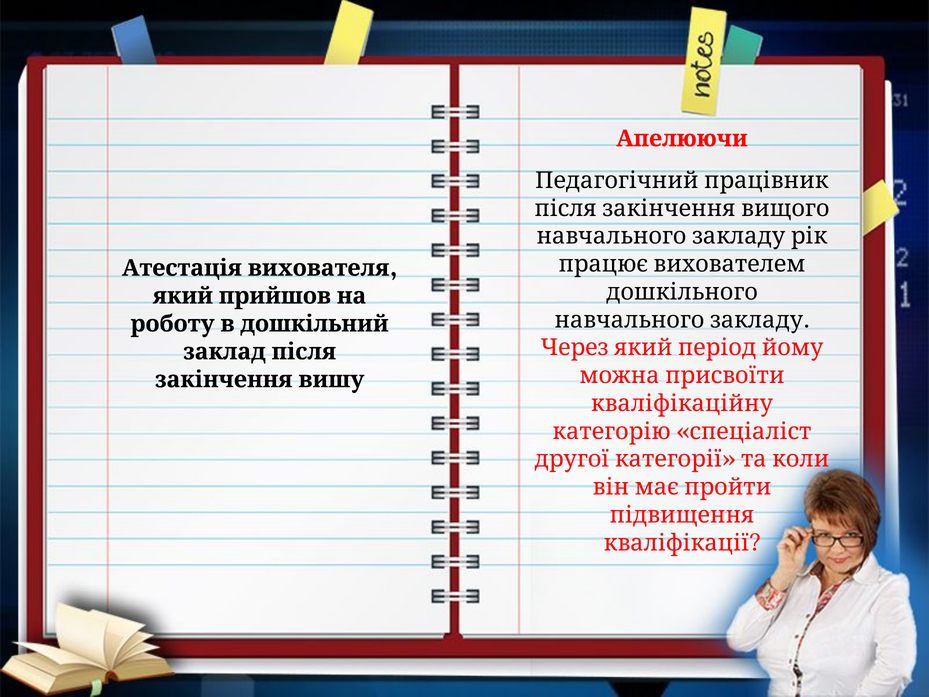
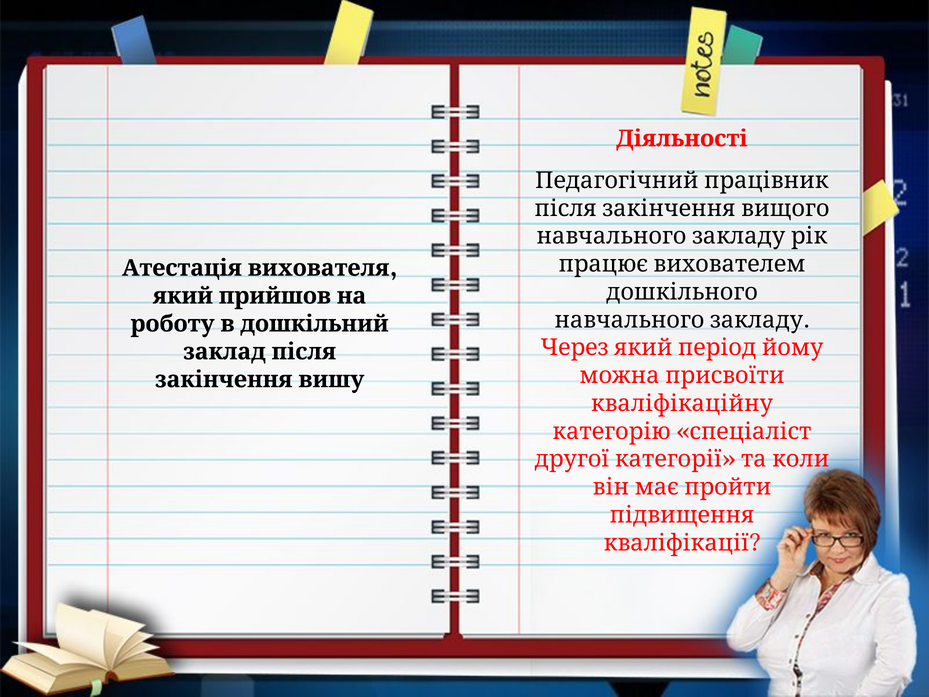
Апелюючи: Апелюючи -> Діяльності
